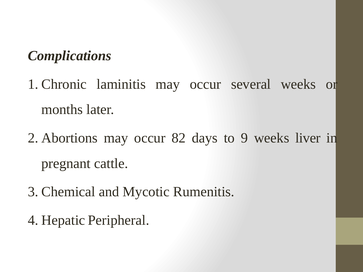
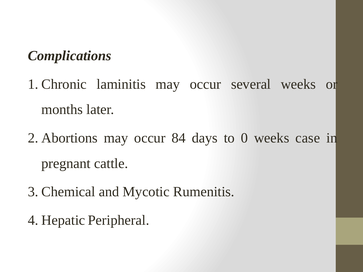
82: 82 -> 84
9: 9 -> 0
liver: liver -> case
